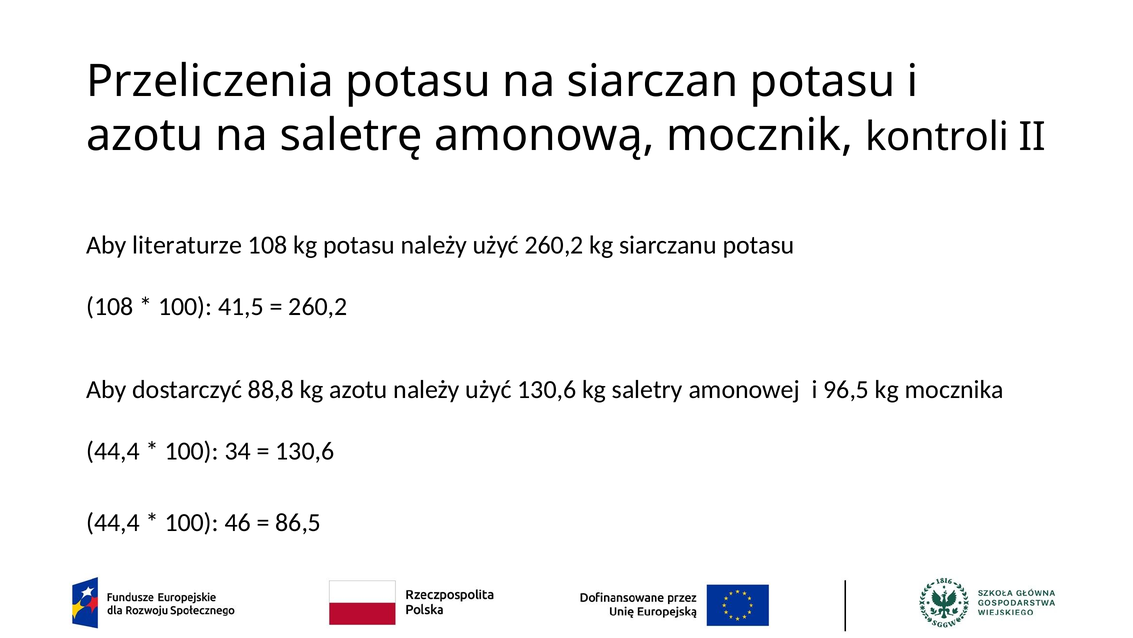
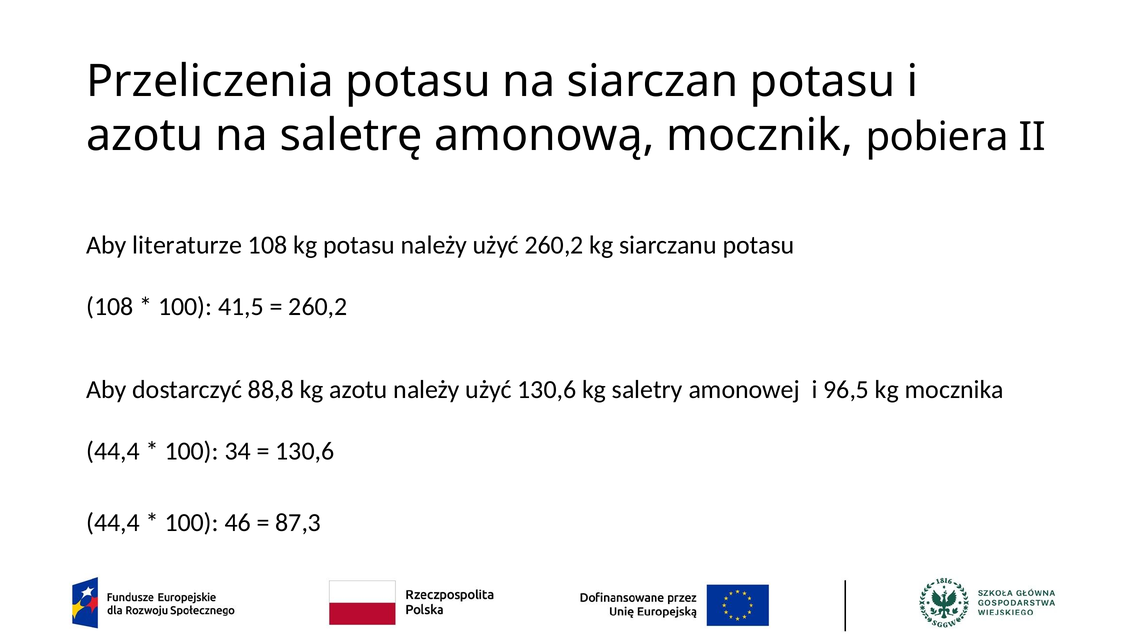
kontroli: kontroli -> pobiera
86,5: 86,5 -> 87,3
